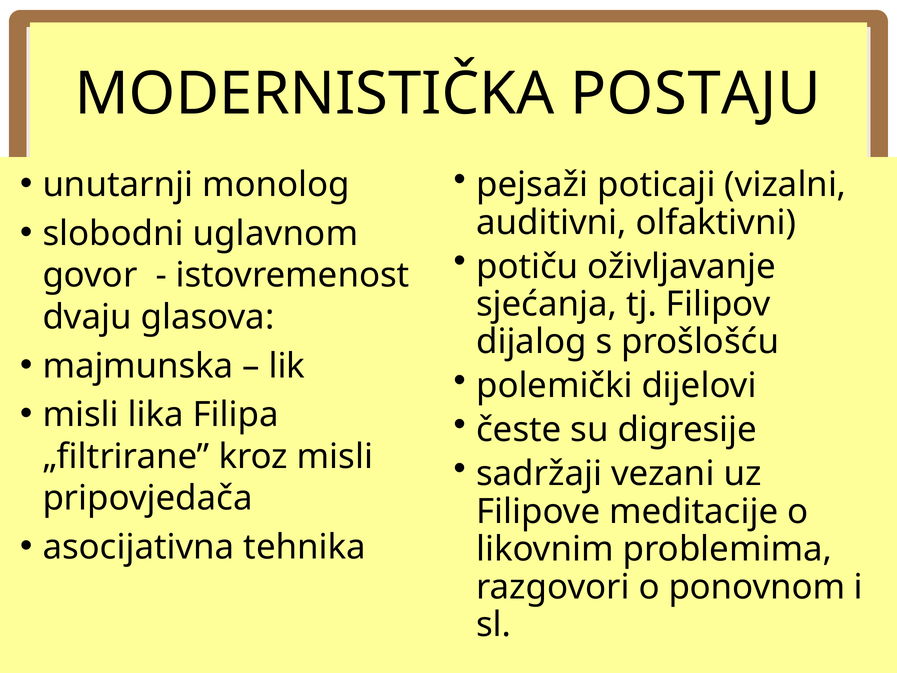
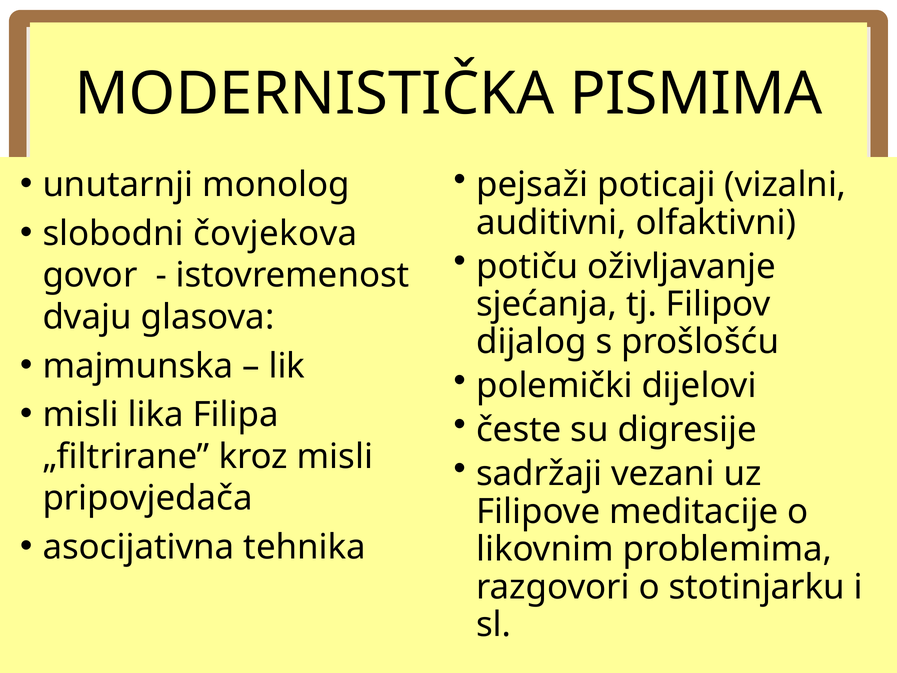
POSTAJU: POSTAJU -> PISMIMA
uglavnom: uglavnom -> čovjekova
ponovnom: ponovnom -> stotinjarku
